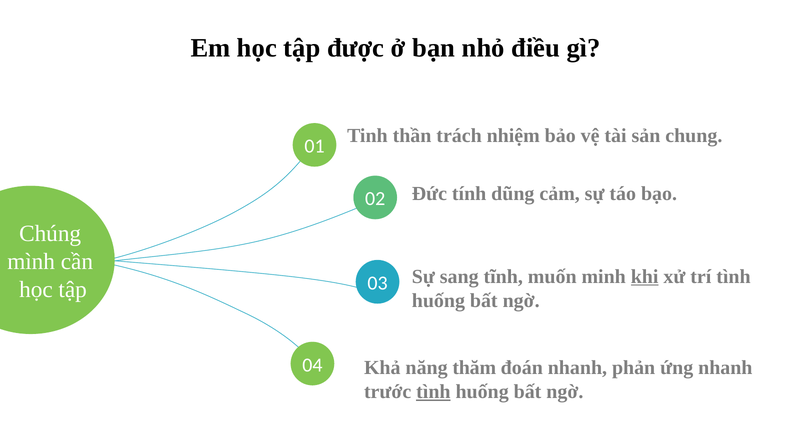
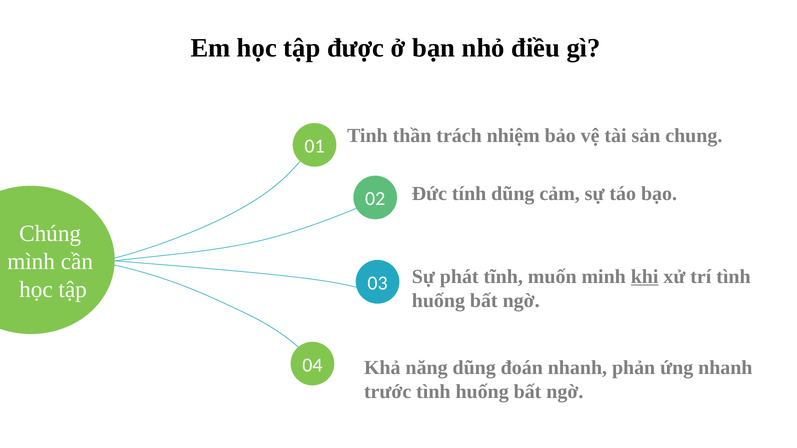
sang: sang -> phát
năng thăm: thăm -> dũng
tình at (433, 392) underline: present -> none
